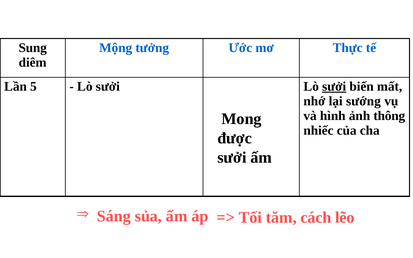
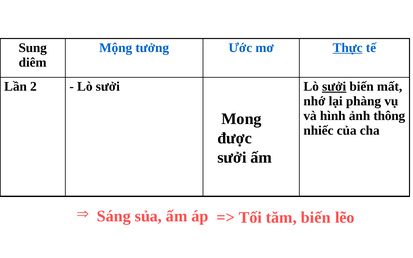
Thực underline: none -> present
5: 5 -> 2
sướng: sướng -> phàng
tăm cách: cách -> biến
